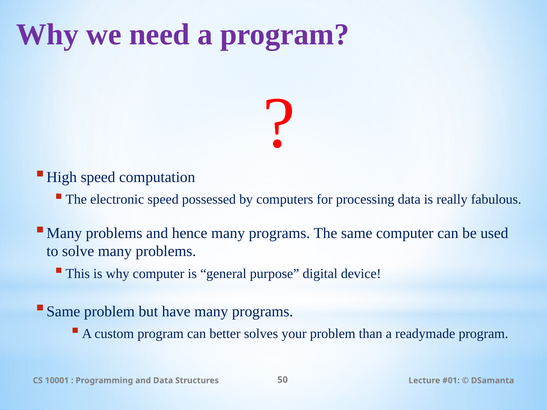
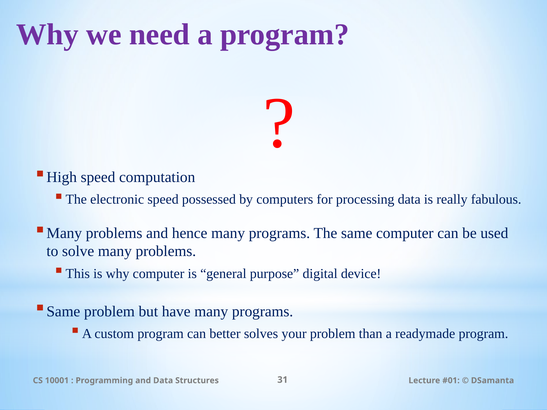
50: 50 -> 31
